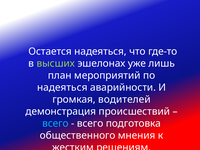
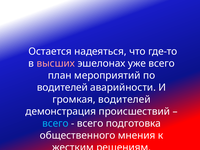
высших colour: light green -> pink
уже лишь: лишь -> всего
надеяться at (62, 87): надеяться -> водителей
